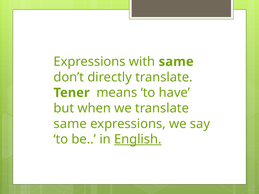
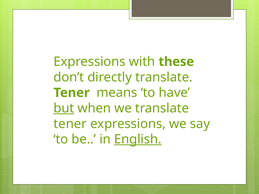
with same: same -> these
but underline: none -> present
same at (70, 124): same -> tener
